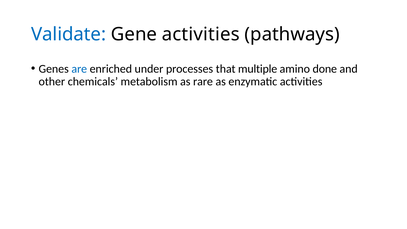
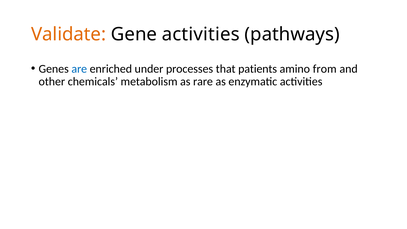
Validate colour: blue -> orange
multiple: multiple -> patients
done: done -> from
